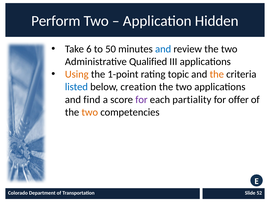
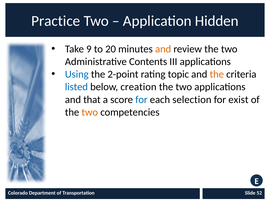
Perform: Perform -> Practice
6: 6 -> 9
50: 50 -> 20
and at (163, 49) colour: blue -> orange
Qualified: Qualified -> Contents
Using colour: orange -> blue
1-point: 1-point -> 2-point
find: find -> that
for at (141, 99) colour: purple -> blue
partiality: partiality -> selection
offer: offer -> exist
